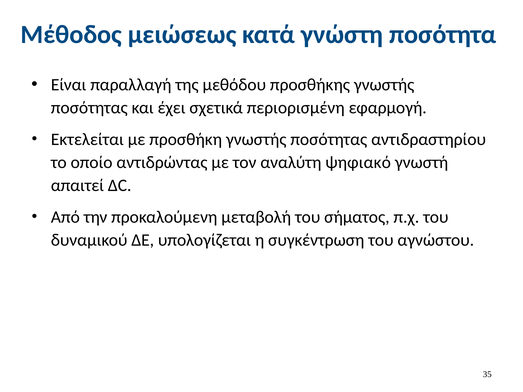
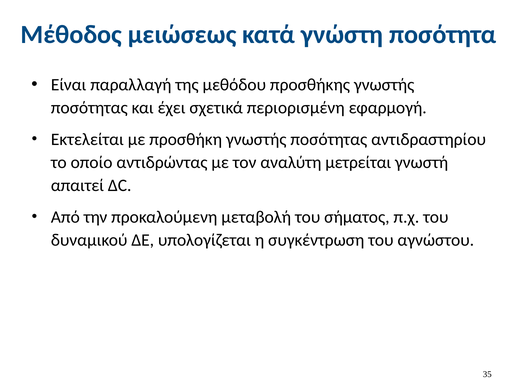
ψηφιακό: ψηφιακό -> μετρείται
